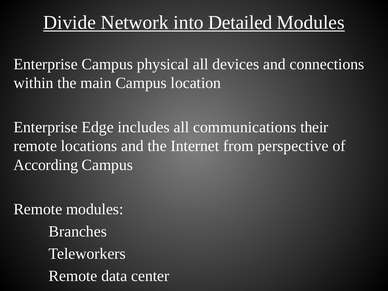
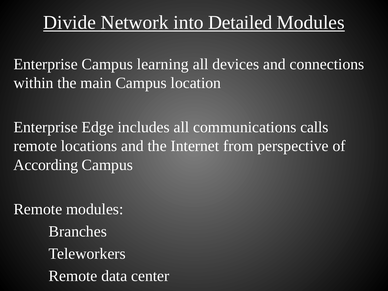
physical: physical -> learning
their: their -> calls
